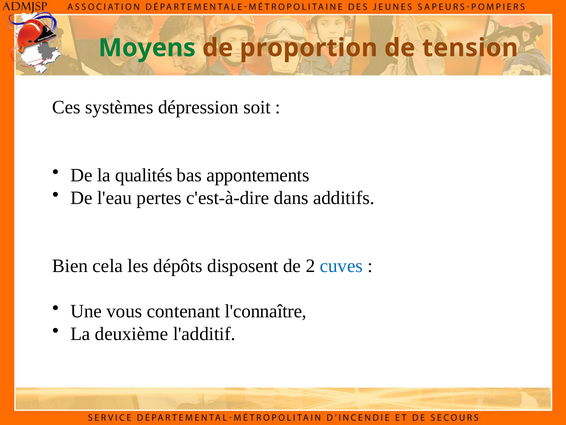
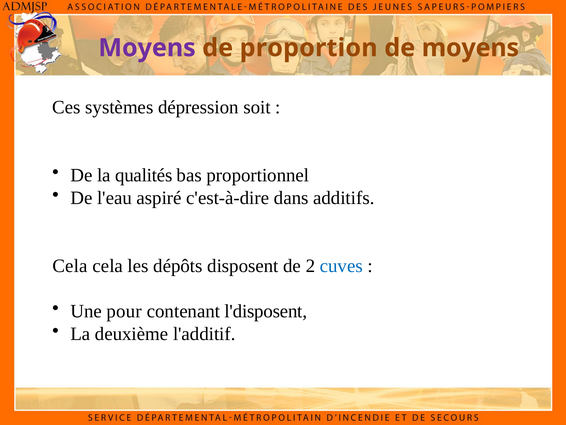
Moyens at (147, 48) colour: green -> purple
de tension: tension -> moyens
appontements: appontements -> proportionnel
pertes: pertes -> aspiré
Bien at (70, 266): Bien -> Cela
vous: vous -> pour
l'connaître: l'connaître -> l'disposent
